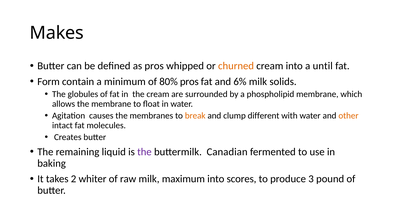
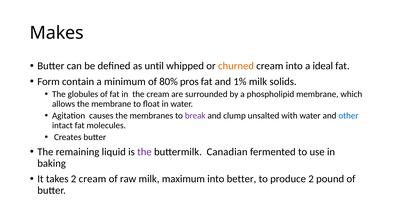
as pros: pros -> until
until: until -> ideal
6%: 6% -> 1%
break colour: orange -> purple
different: different -> unsalted
other colour: orange -> blue
2 whiter: whiter -> cream
scores: scores -> better
produce 3: 3 -> 2
